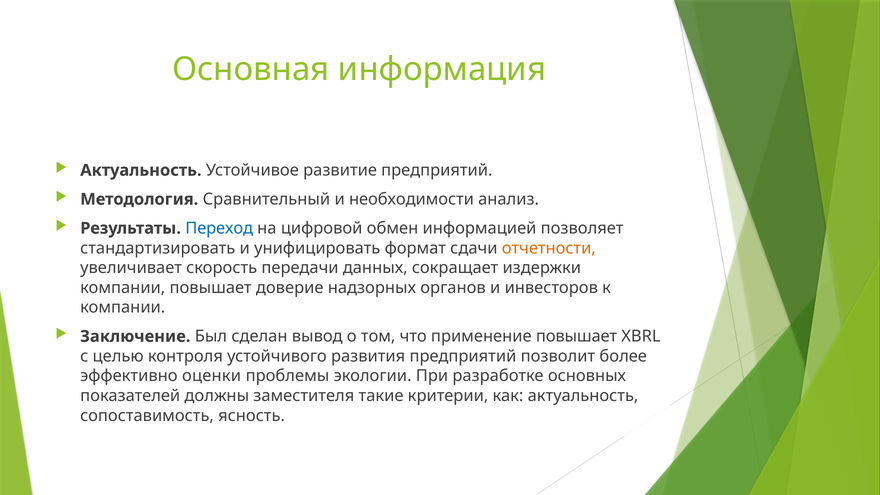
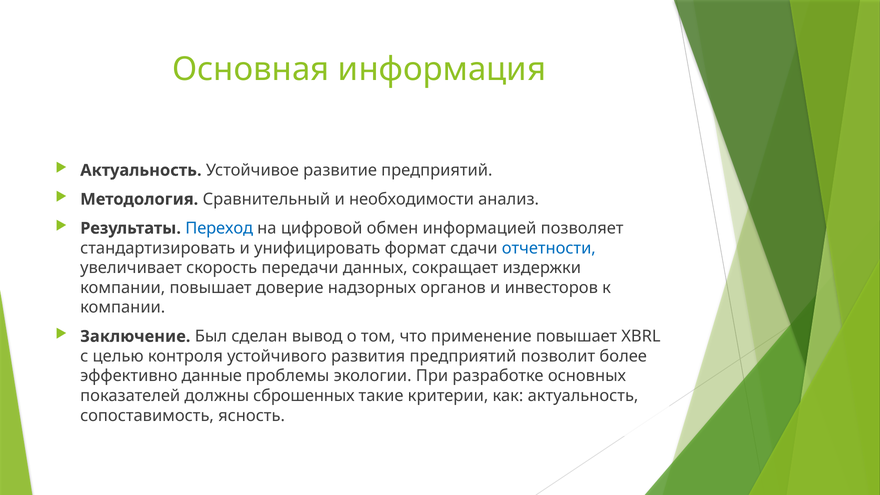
отчетности colour: orange -> blue
оценки: оценки -> данные
заместителя: заместителя -> сброшенных
